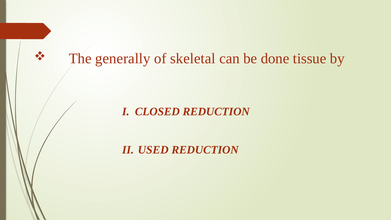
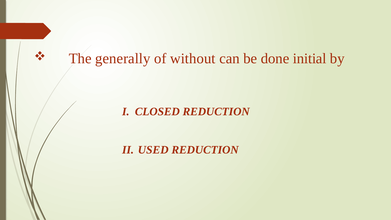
skeletal: skeletal -> without
tissue: tissue -> initial
